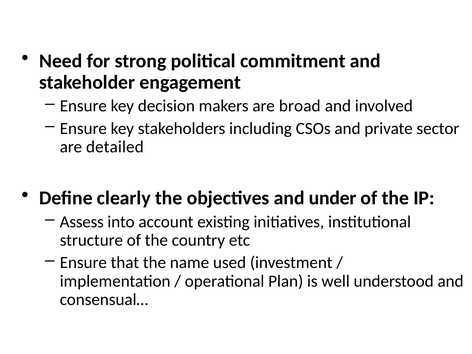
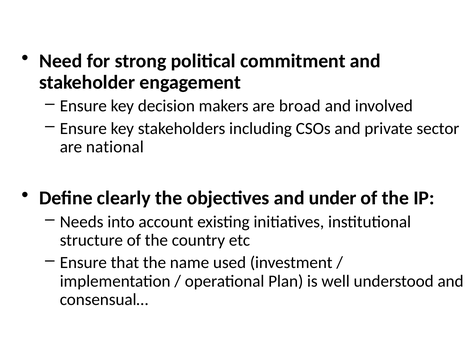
detailed: detailed -> national
Assess: Assess -> Needs
